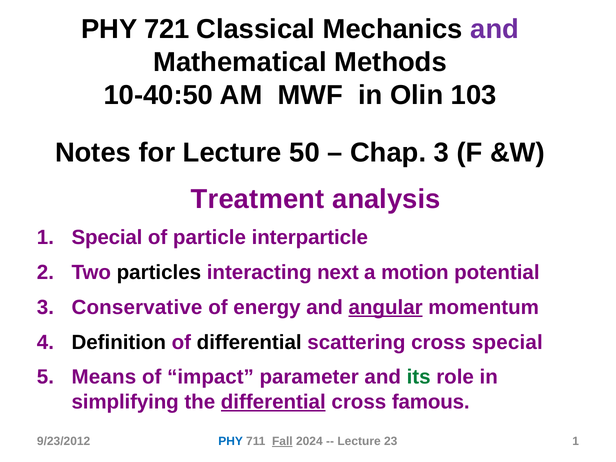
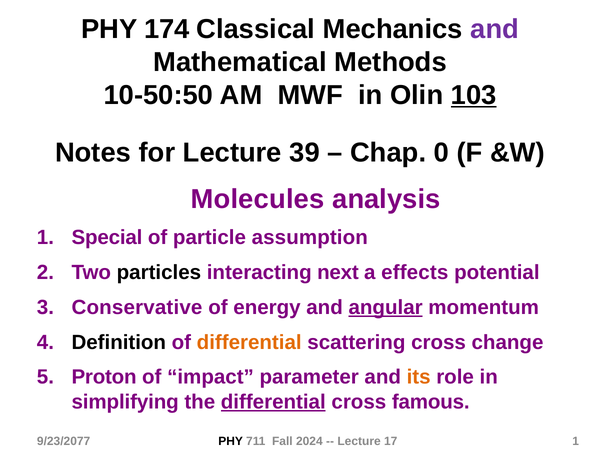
721: 721 -> 174
10-40:50: 10-40:50 -> 10-50:50
103 underline: none -> present
50: 50 -> 39
Chap 3: 3 -> 0
Treatment: Treatment -> Molecules
interparticle: interparticle -> assumption
motion: motion -> effects
differential at (249, 342) colour: black -> orange
cross special: special -> change
Means: Means -> Proton
its colour: green -> orange
9/23/2012: 9/23/2012 -> 9/23/2077
PHY at (231, 441) colour: blue -> black
Fall underline: present -> none
23: 23 -> 17
